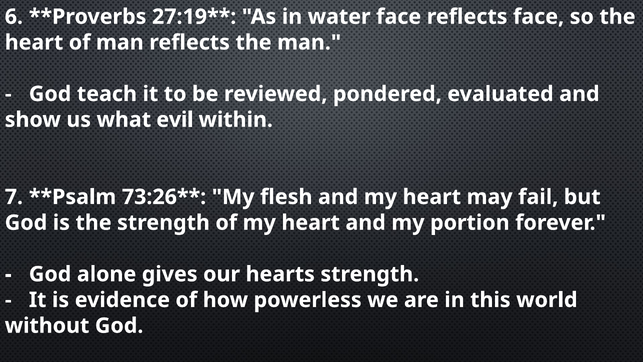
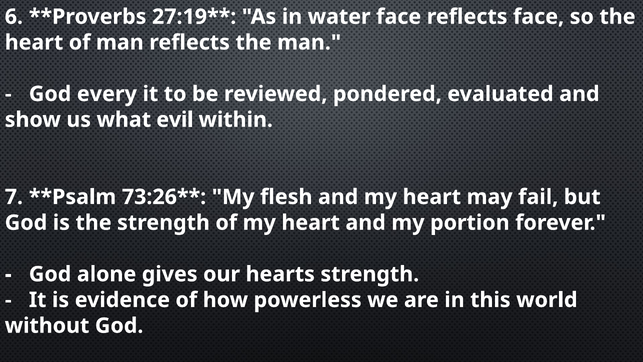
teach: teach -> every
